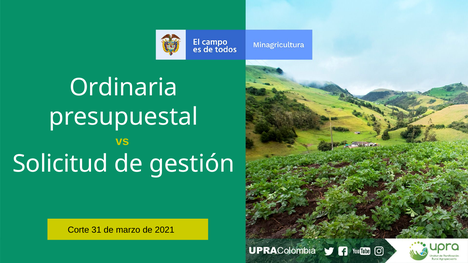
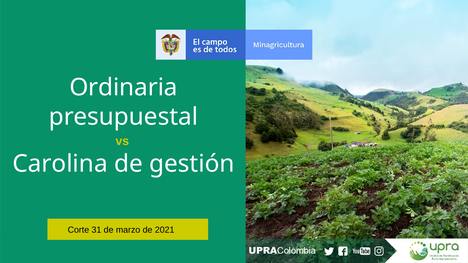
Solicitud: Solicitud -> Carolina
